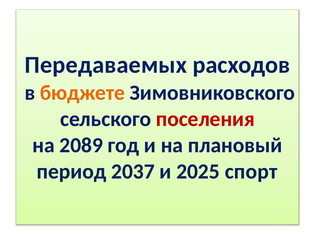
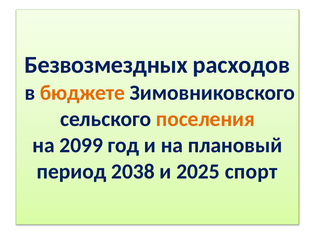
Передаваемых: Передаваемых -> Безвозмездных
поселения colour: red -> orange
2089: 2089 -> 2099
2037: 2037 -> 2038
